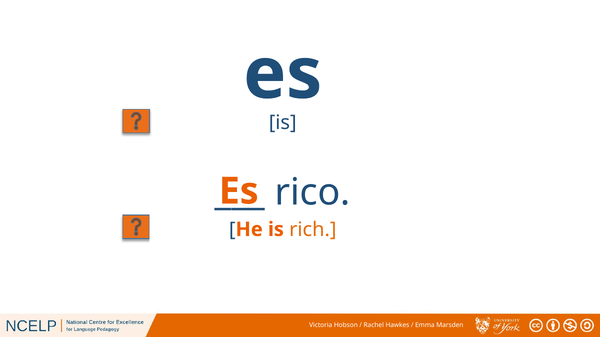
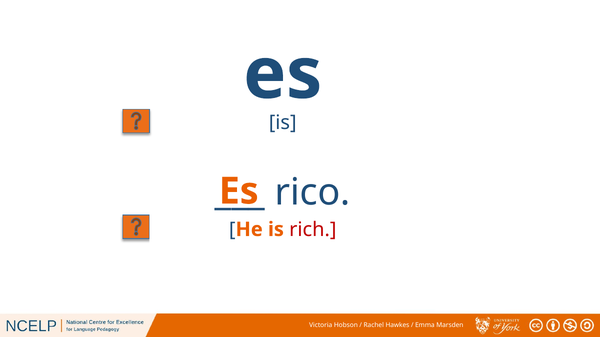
rich colour: orange -> red
